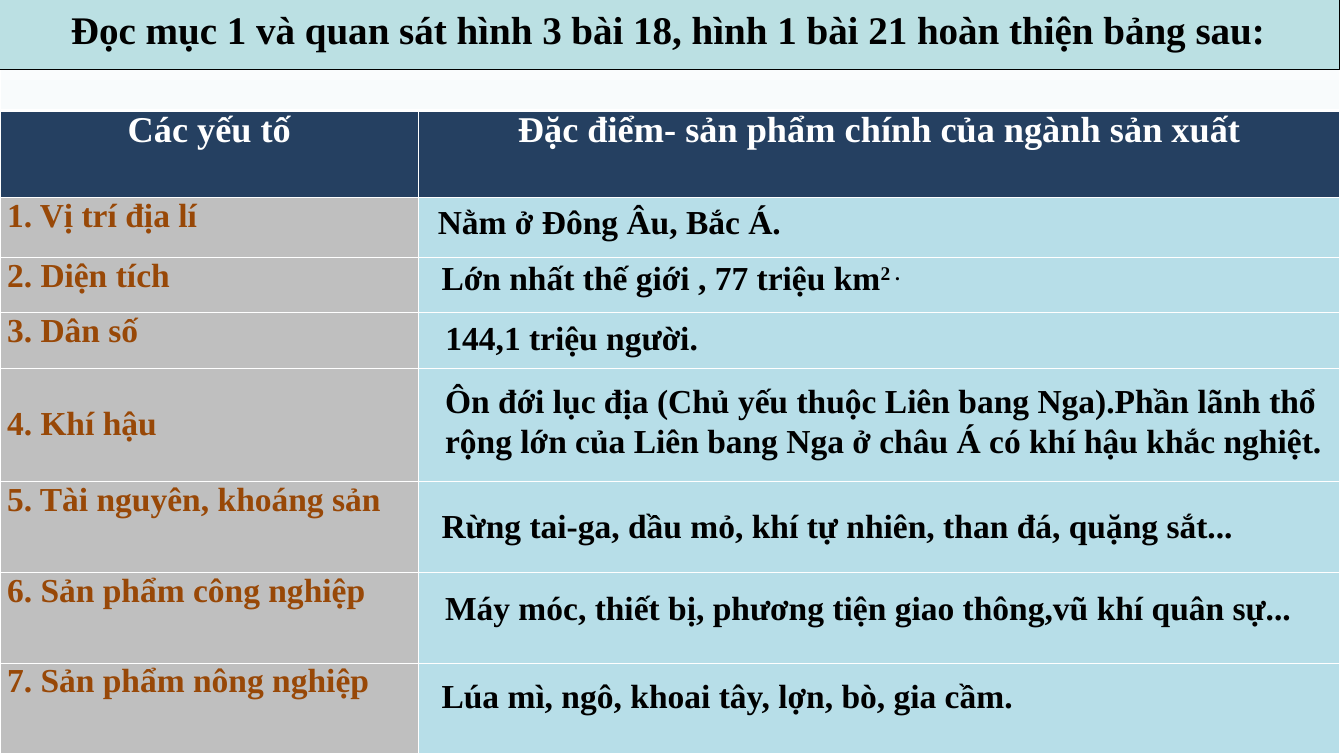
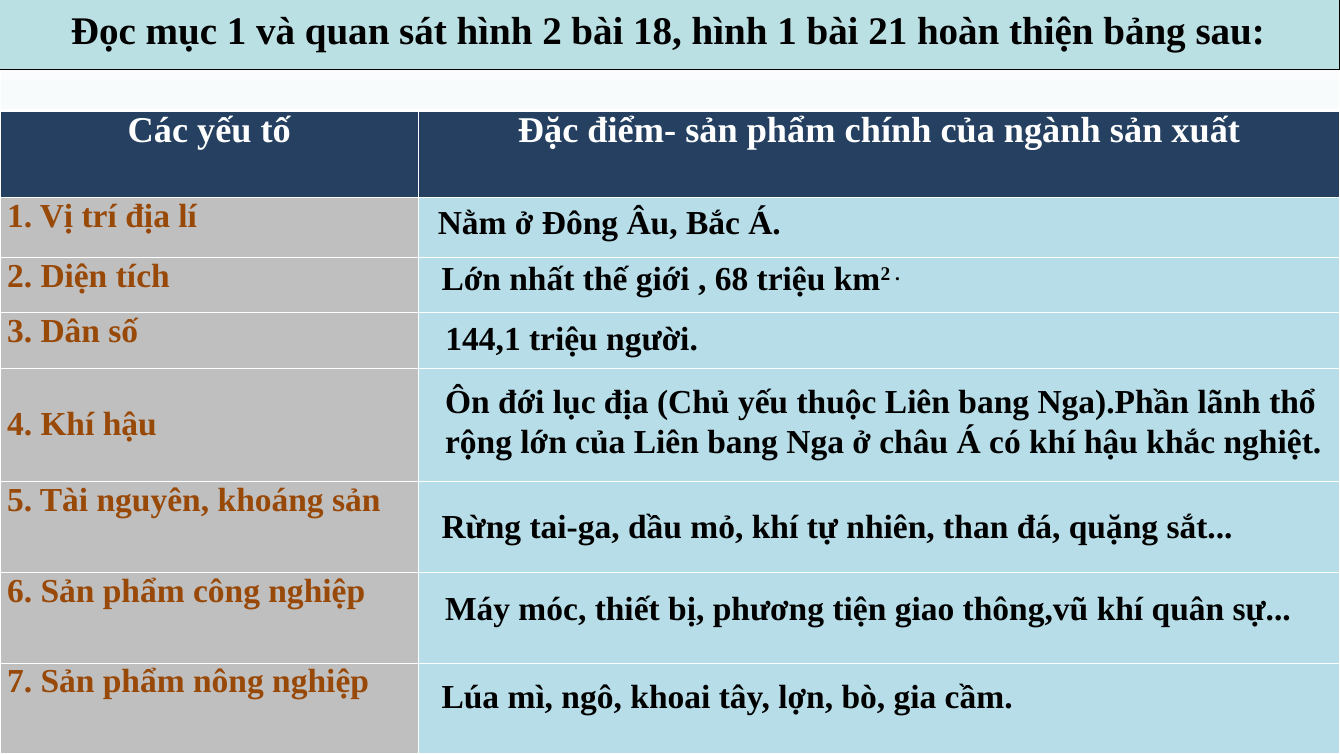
hình 3: 3 -> 2
77: 77 -> 68
